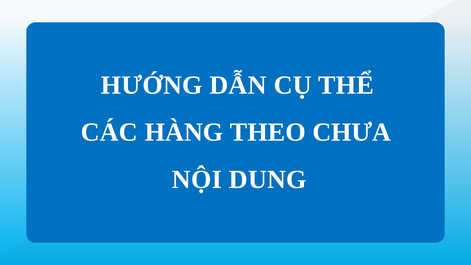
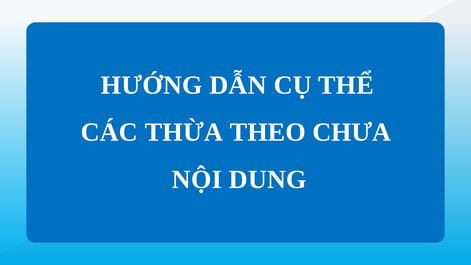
HÀNG: HÀNG -> THỪA
